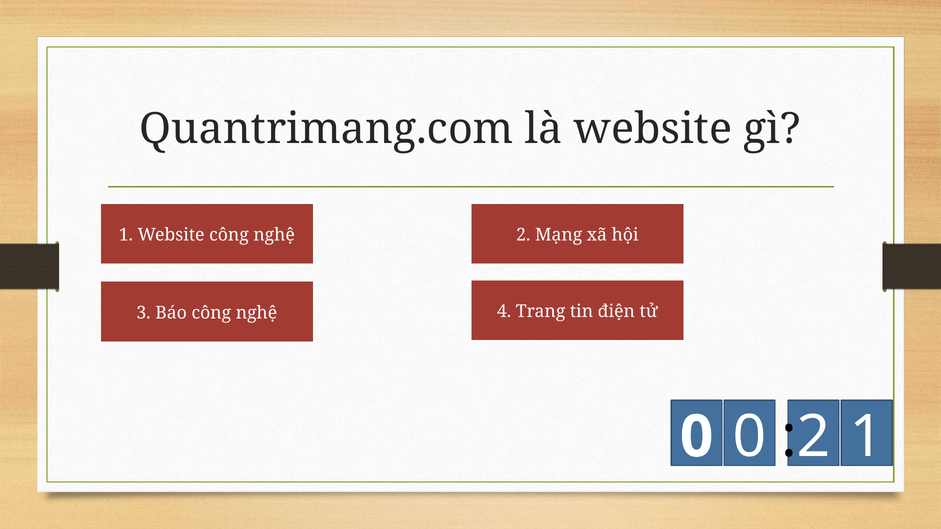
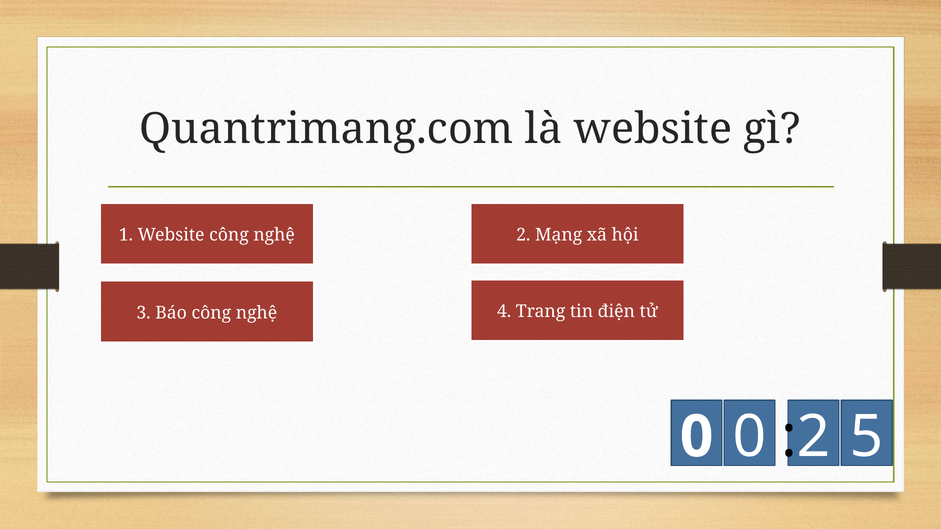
0 1: 1 -> 5
